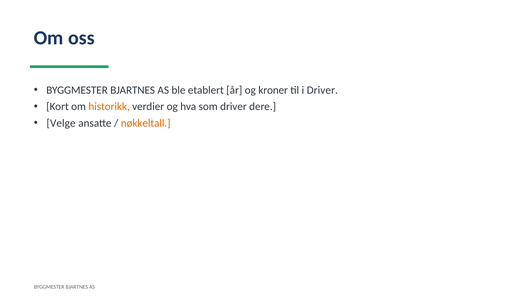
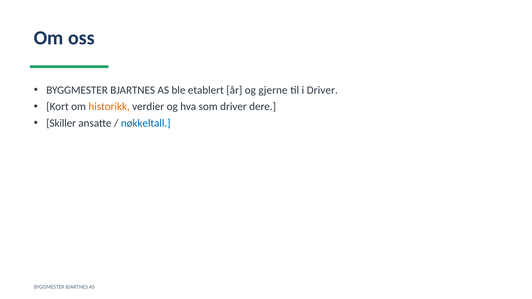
kroner: kroner -> gjerne
Velge: Velge -> Skiller
nøkkeltall colour: orange -> blue
